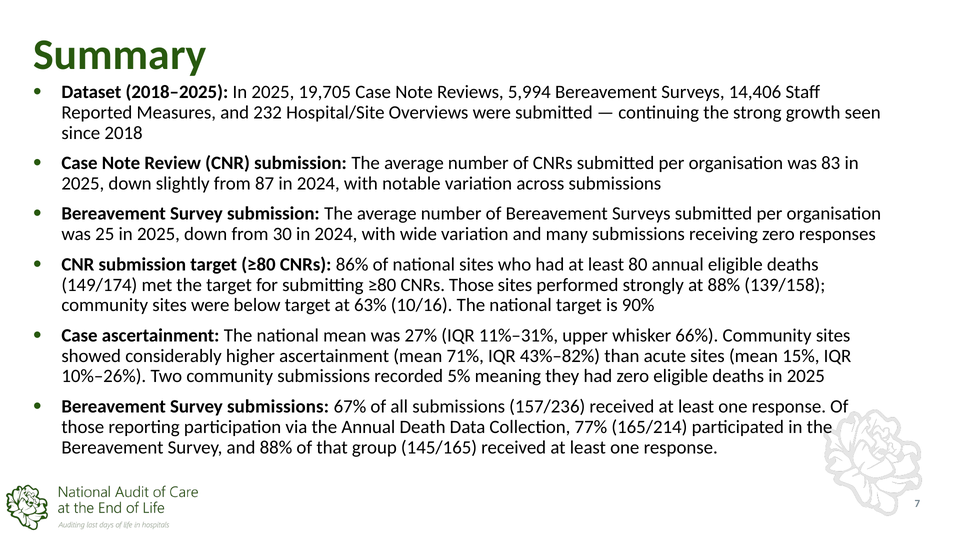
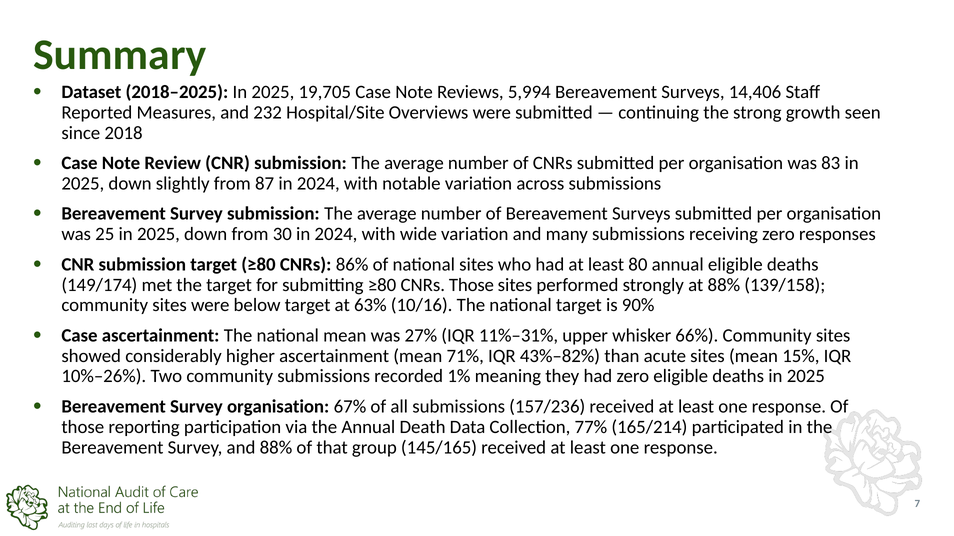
5%: 5% -> 1%
Survey submissions: submissions -> organisation
